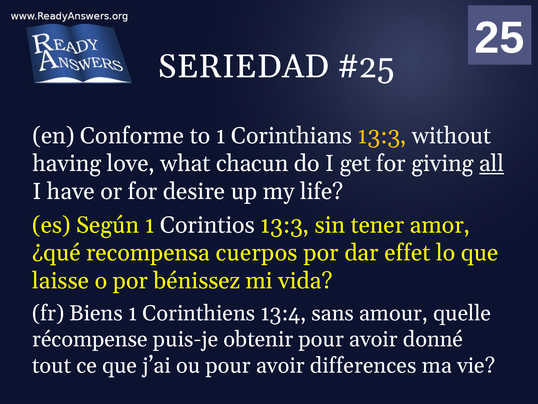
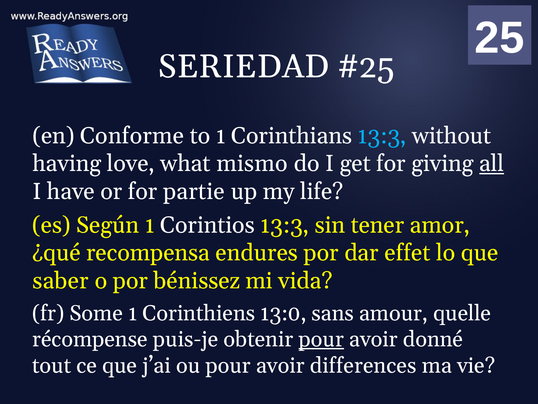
13:3 at (382, 136) colour: yellow -> light blue
chacun: chacun -> mismo
desire: desire -> partie
cuerpos: cuerpos -> endures
laisse: laisse -> saber
Biens: Biens -> Some
13:4: 13:4 -> 13:0
pour at (321, 339) underline: none -> present
